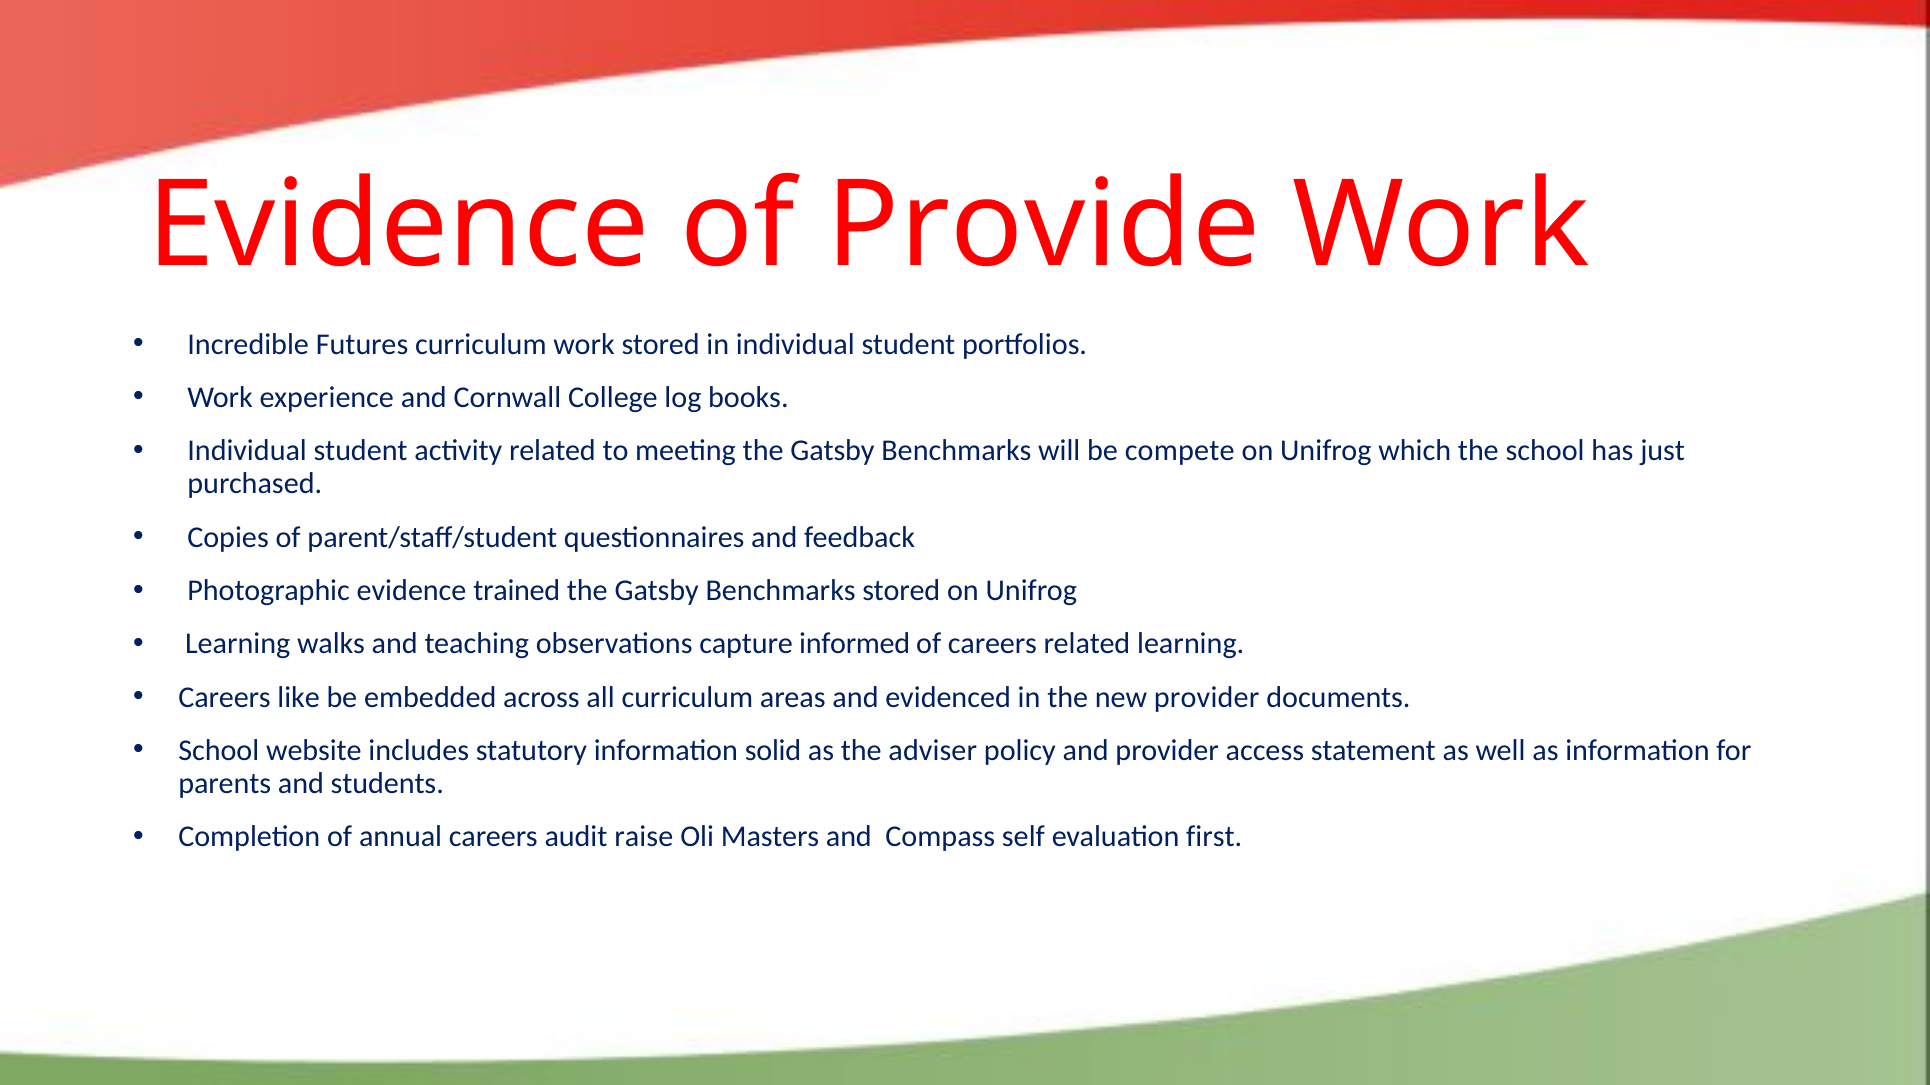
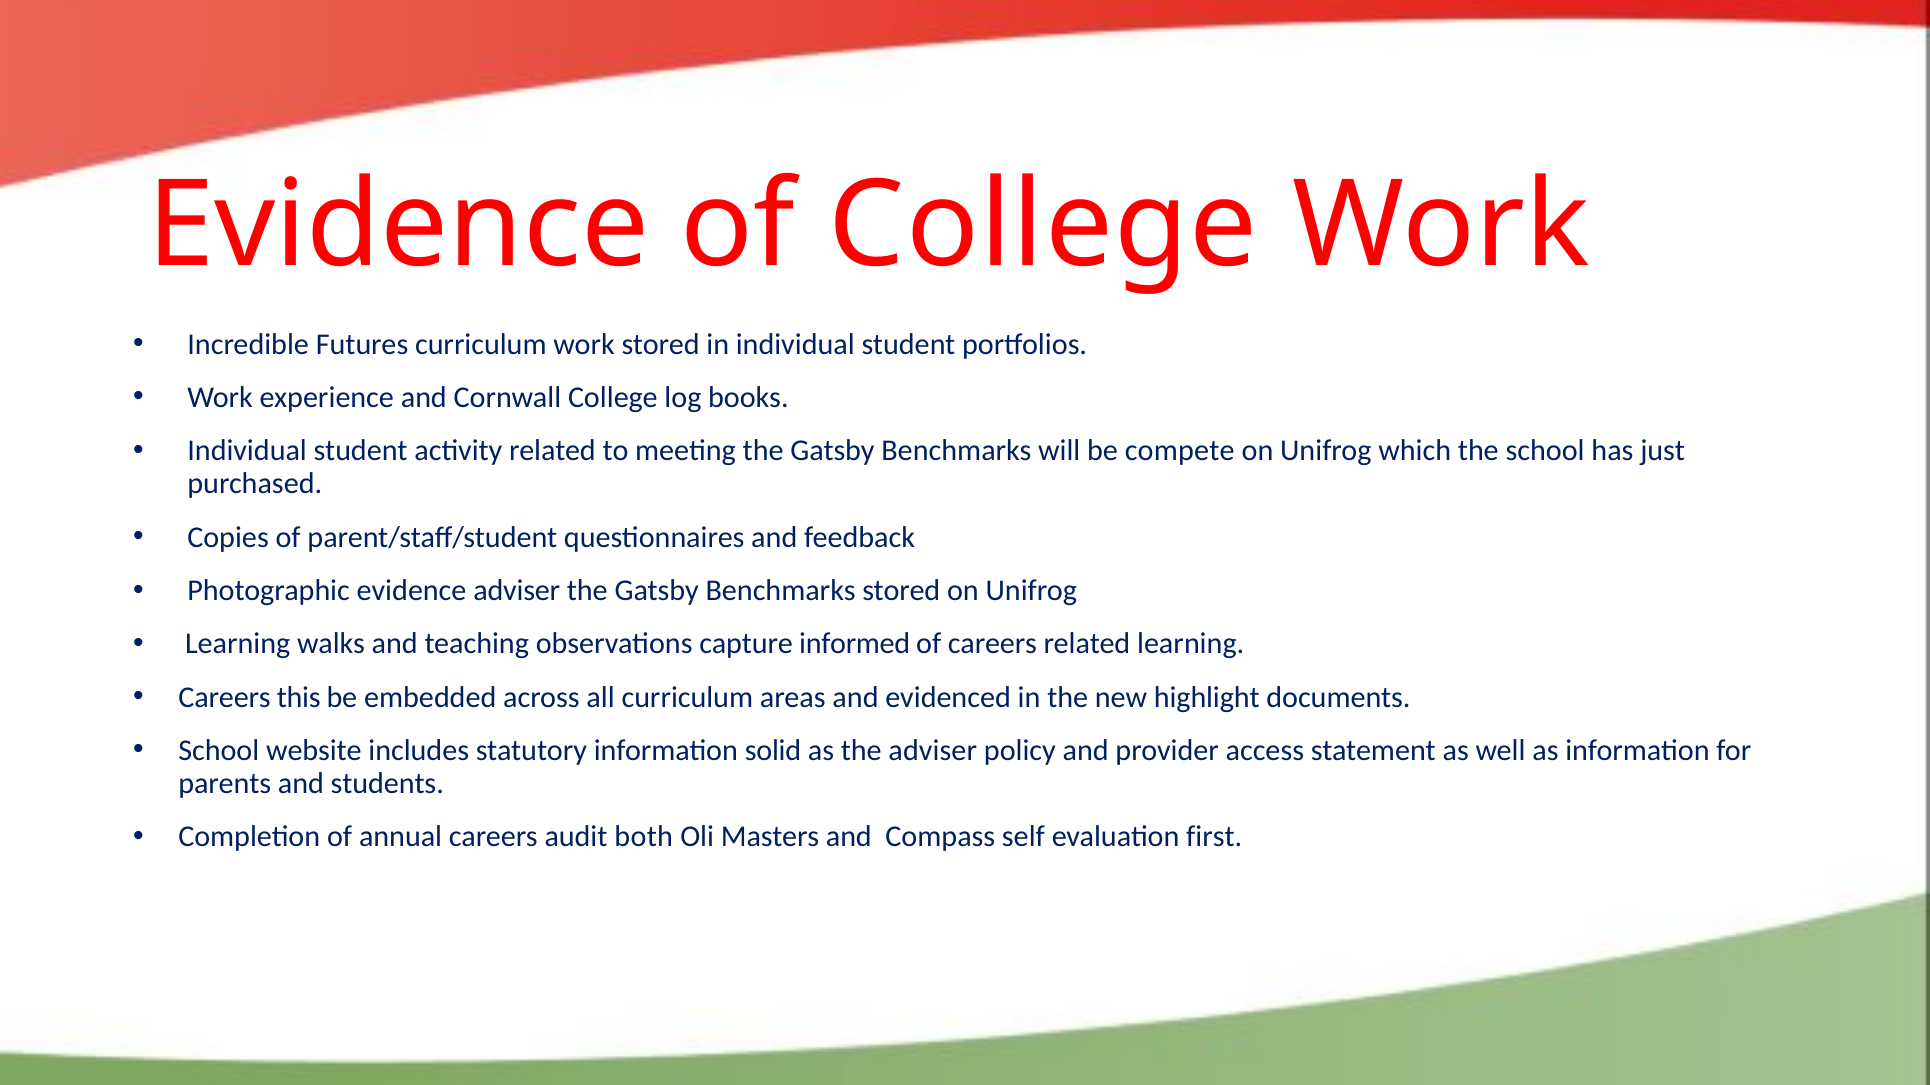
of Provide: Provide -> College
evidence trained: trained -> adviser
like: like -> this
new provider: provider -> highlight
raise: raise -> both
